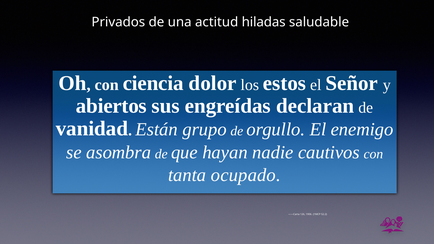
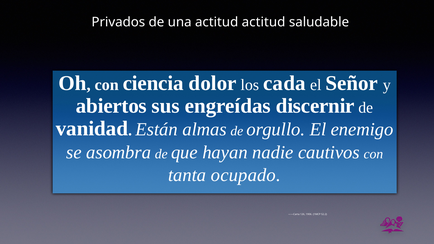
actitud hiladas: hiladas -> actitud
estos: estos -> cada
declaran: declaran -> discernir
grupo: grupo -> almas
